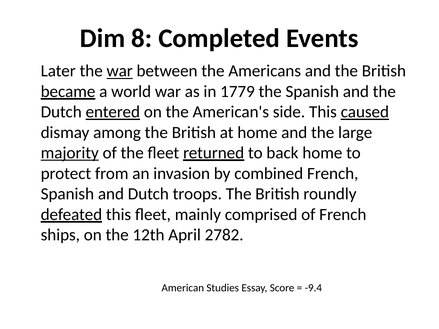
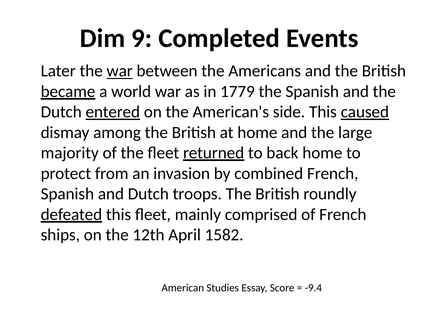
8: 8 -> 9
majority underline: present -> none
2782: 2782 -> 1582
